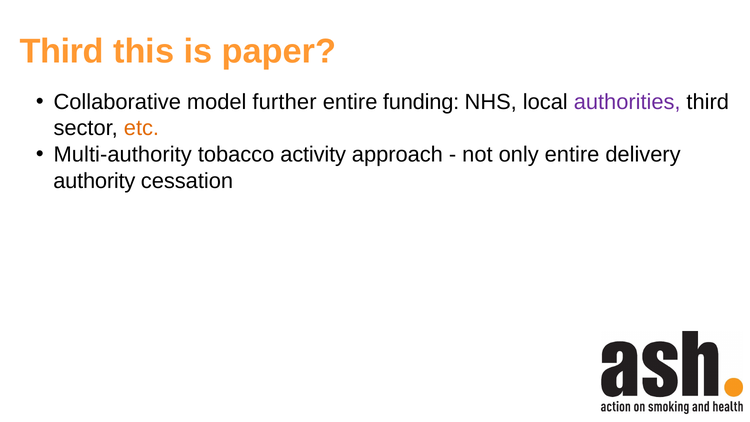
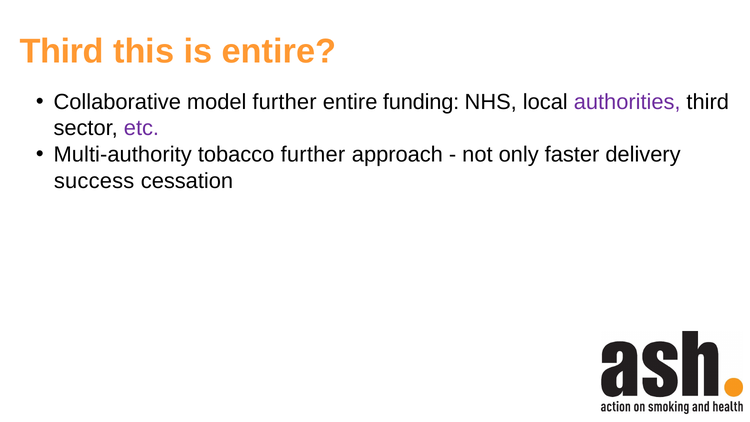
is paper: paper -> entire
etc colour: orange -> purple
tobacco activity: activity -> further
only entire: entire -> faster
authority: authority -> success
